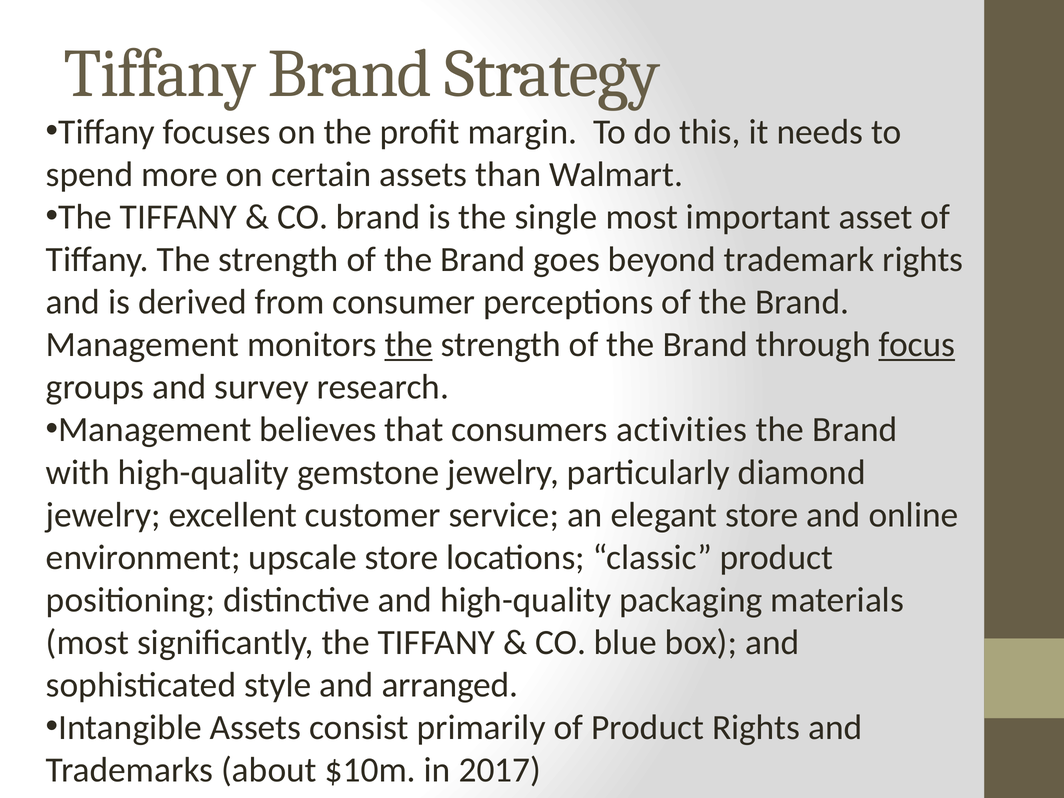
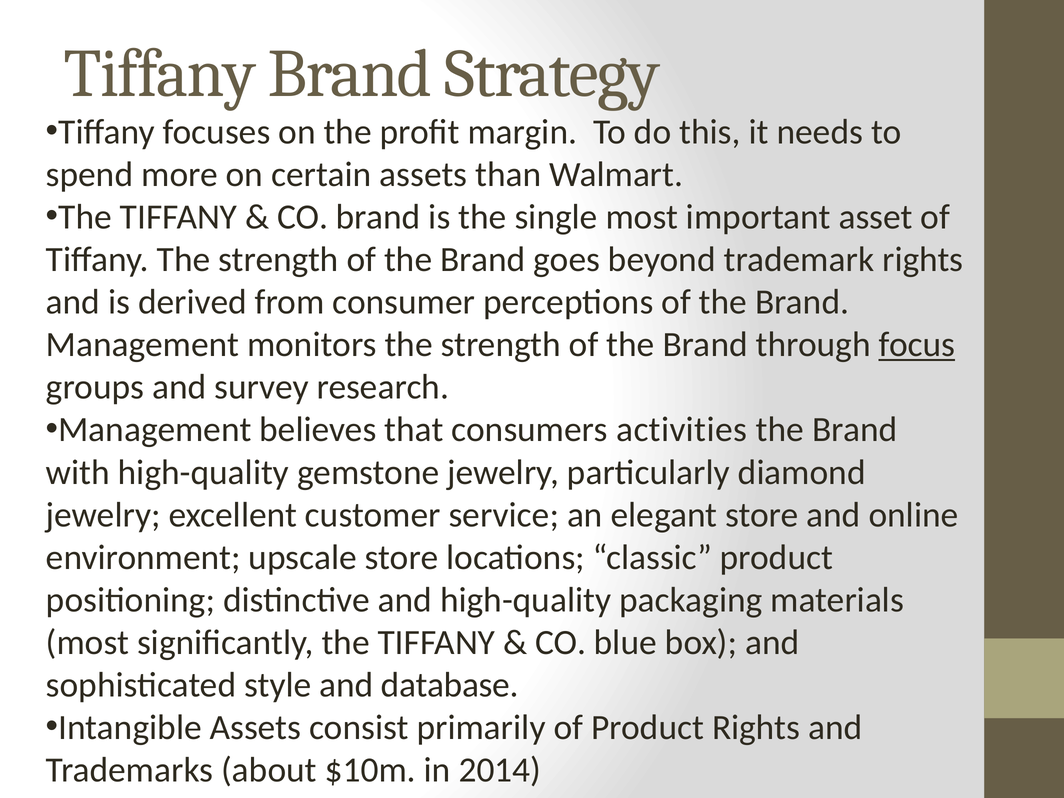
the at (409, 345) underline: present -> none
arranged: arranged -> database
2017: 2017 -> 2014
